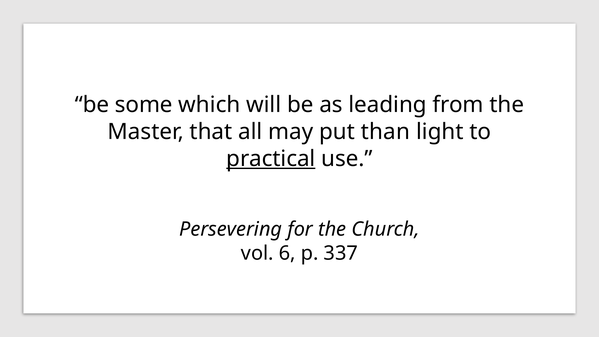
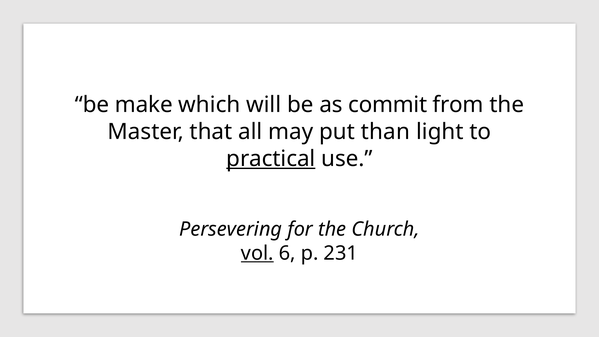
some: some -> make
leading: leading -> commit
vol underline: none -> present
337: 337 -> 231
